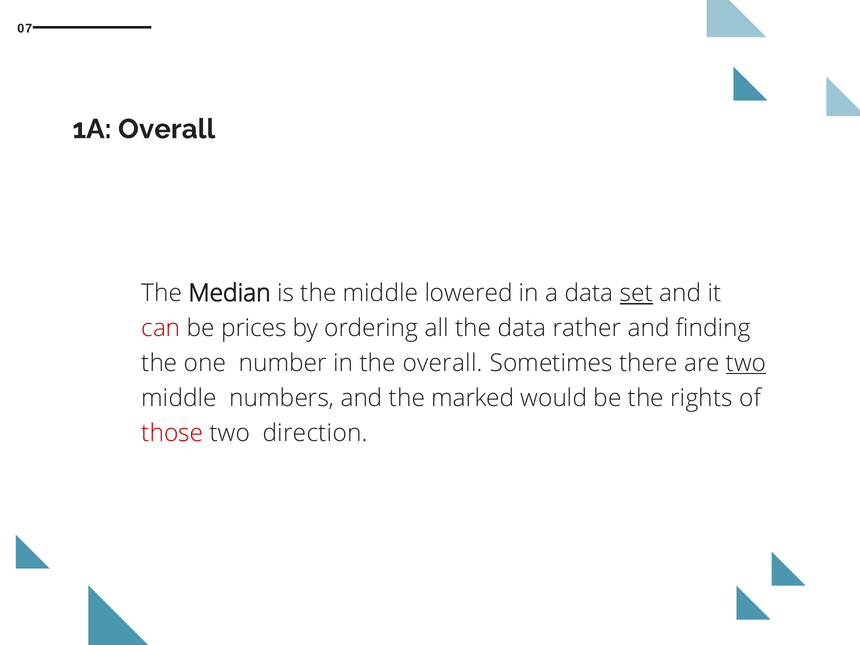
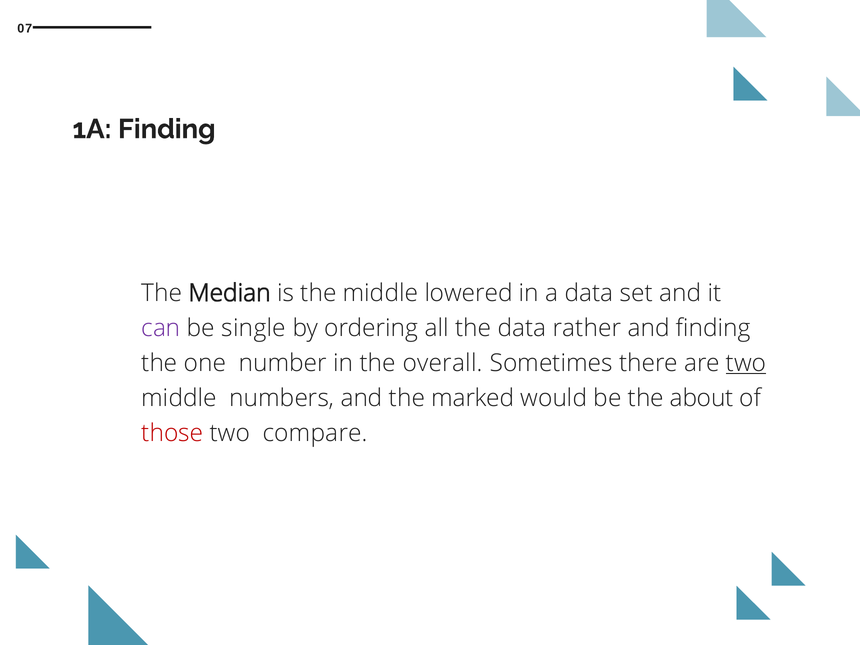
1A Overall: Overall -> Finding
set underline: present -> none
can colour: red -> purple
prices: prices -> single
rights: rights -> about
direction: direction -> compare
